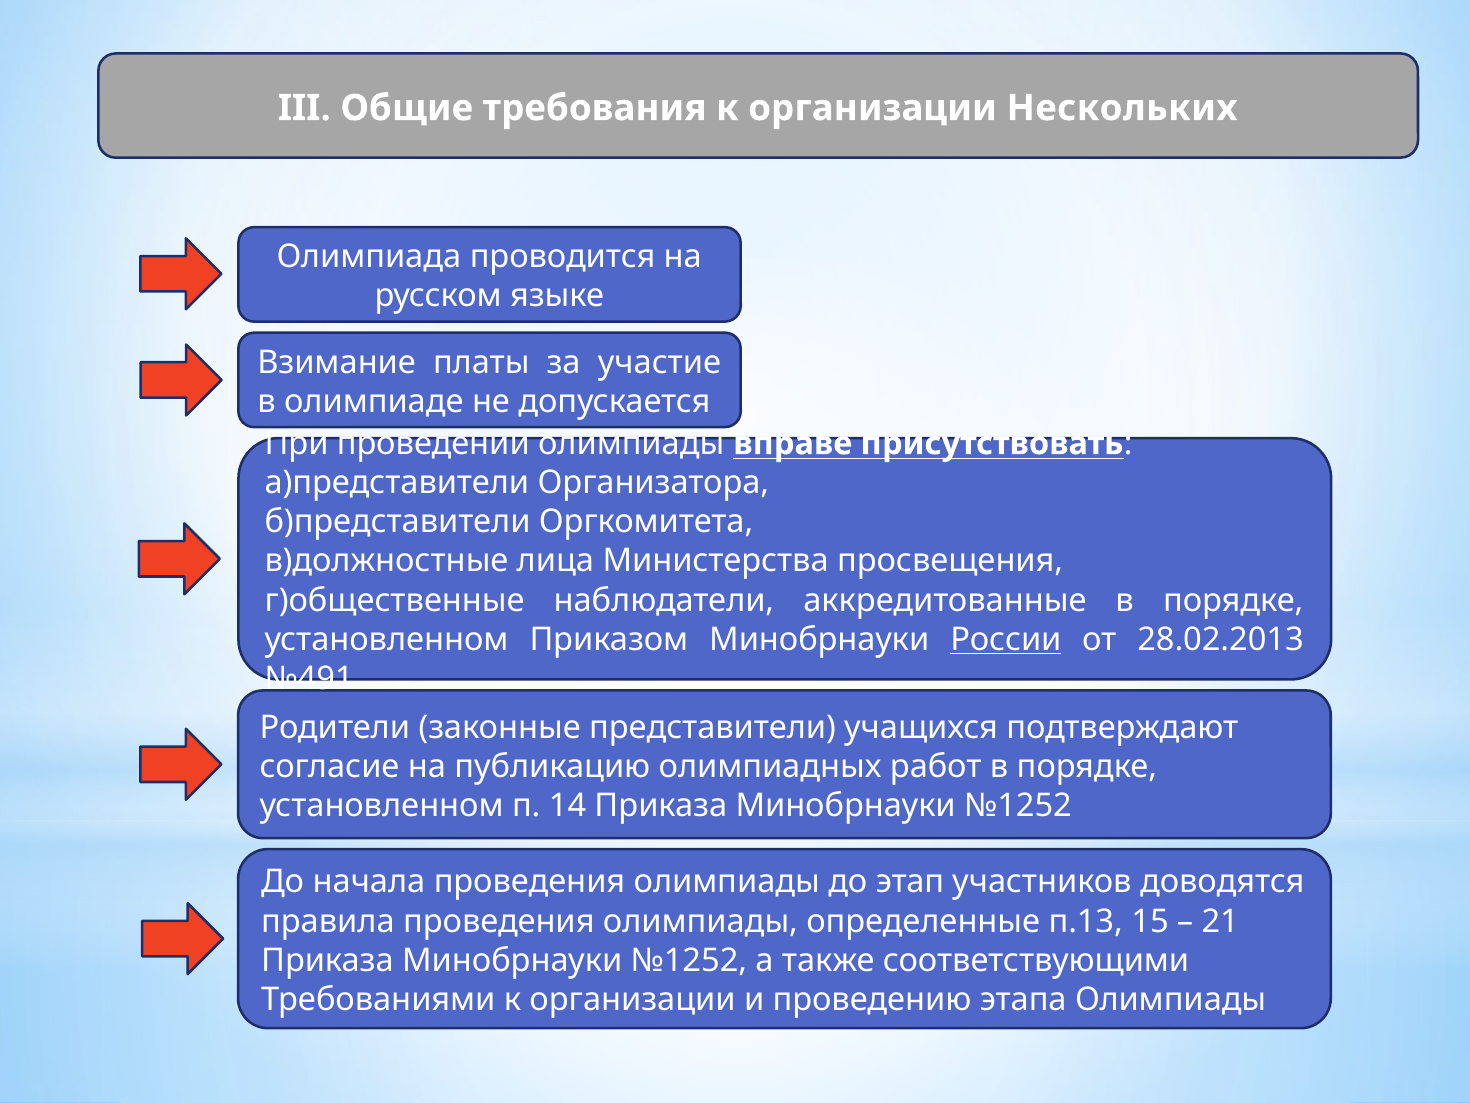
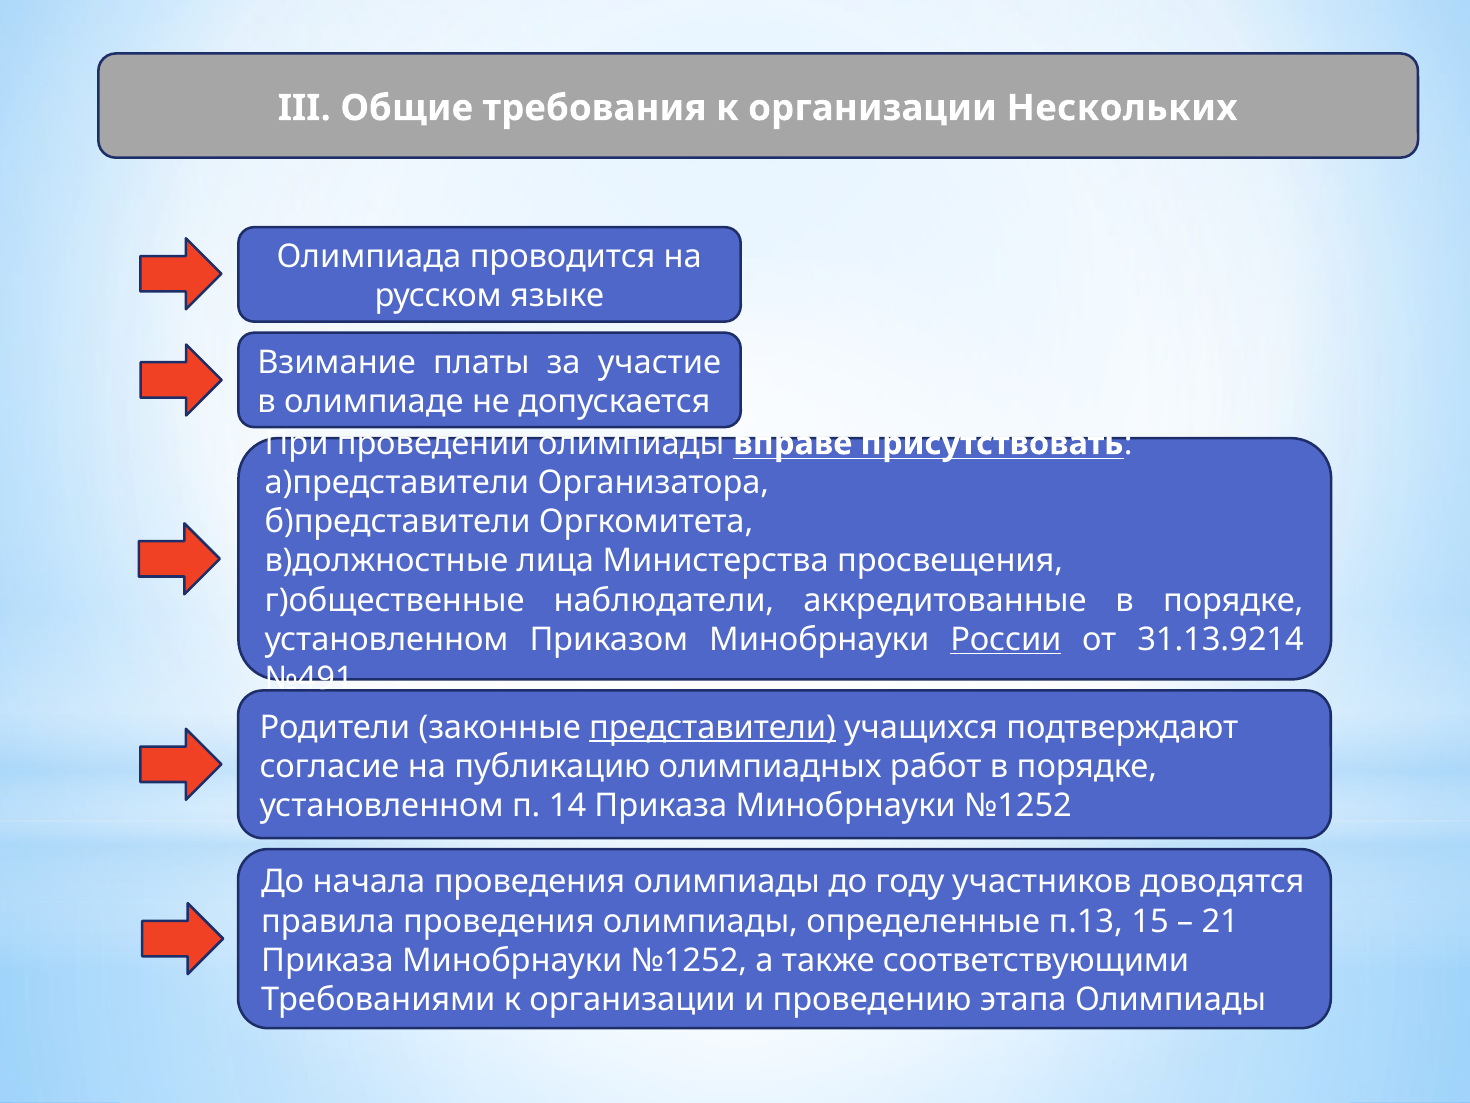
28.02.2013: 28.02.2013 -> 31.13.9214
представители underline: none -> present
этап: этап -> году
